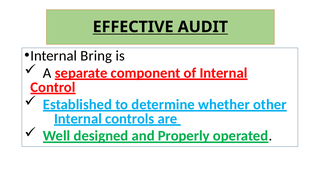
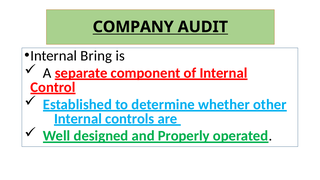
EFFECTIVE: EFFECTIVE -> COMPANY
